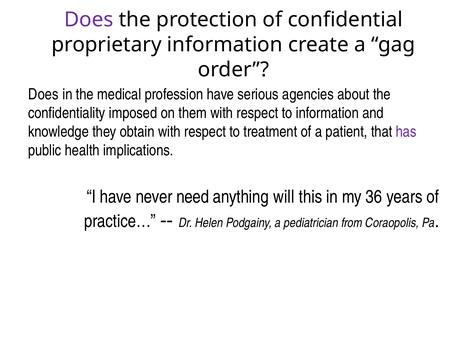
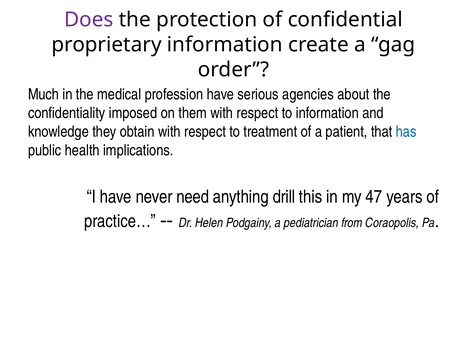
Does at (43, 94): Does -> Much
has colour: purple -> blue
will: will -> drill
36: 36 -> 47
